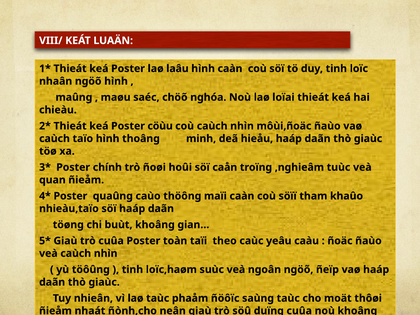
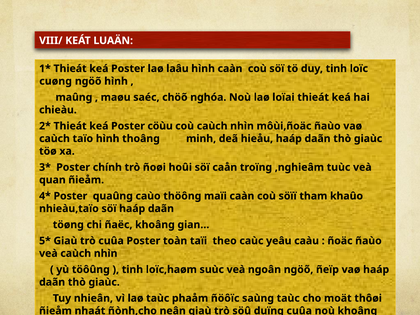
nhaân: nhaân -> cuøng
buùt: buùt -> ñaëc
